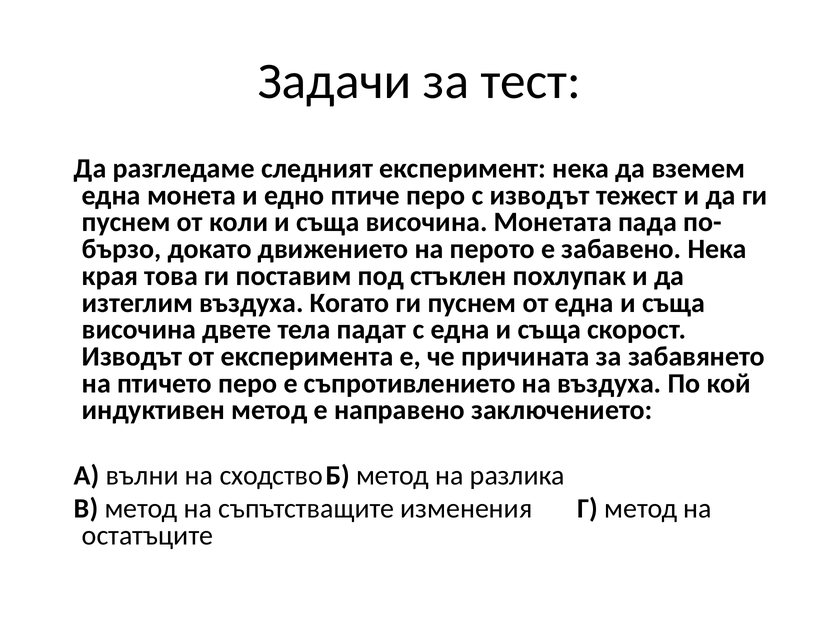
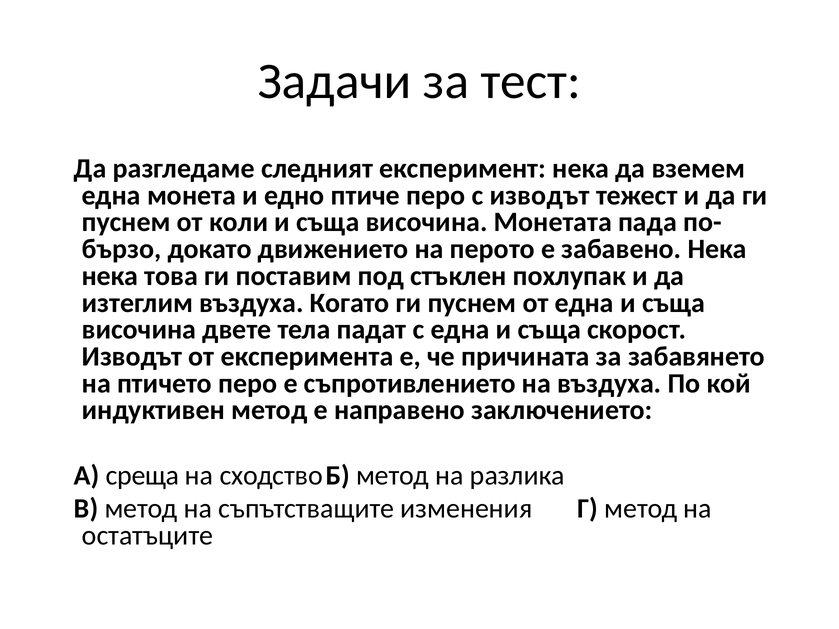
края at (110, 276): края -> нека
вълни: вълни -> среща
